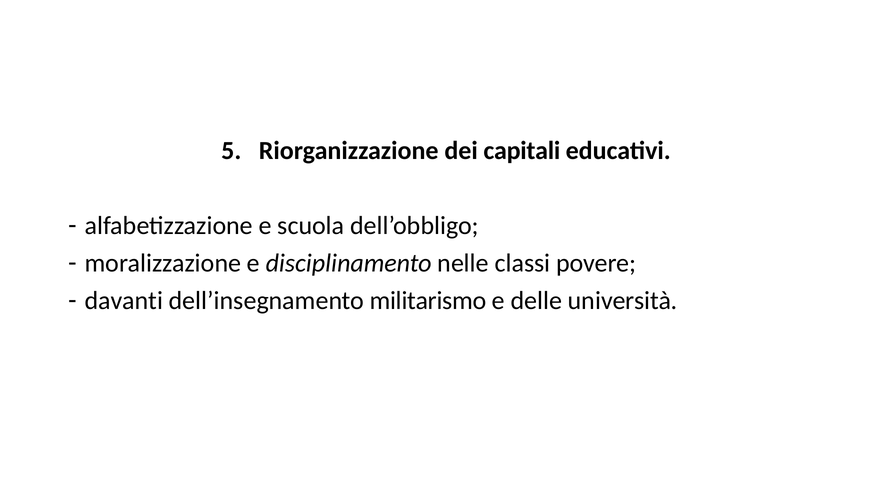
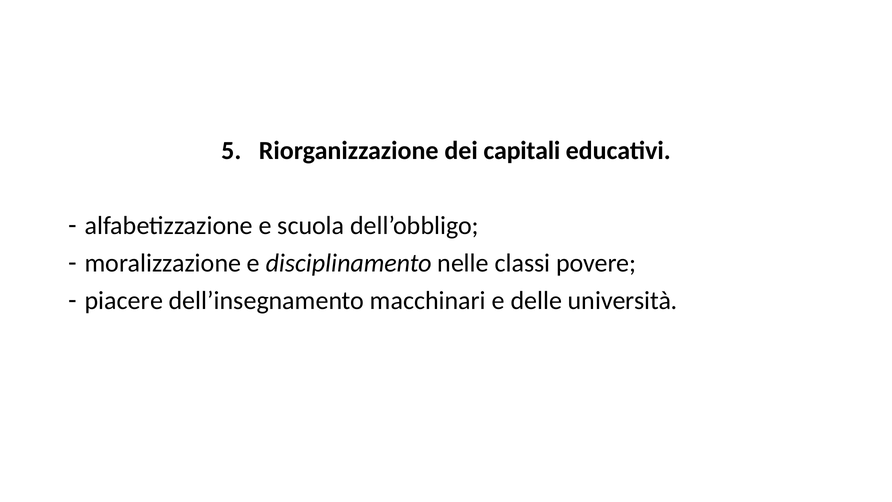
davanti: davanti -> piacere
militarismo: militarismo -> macchinari
